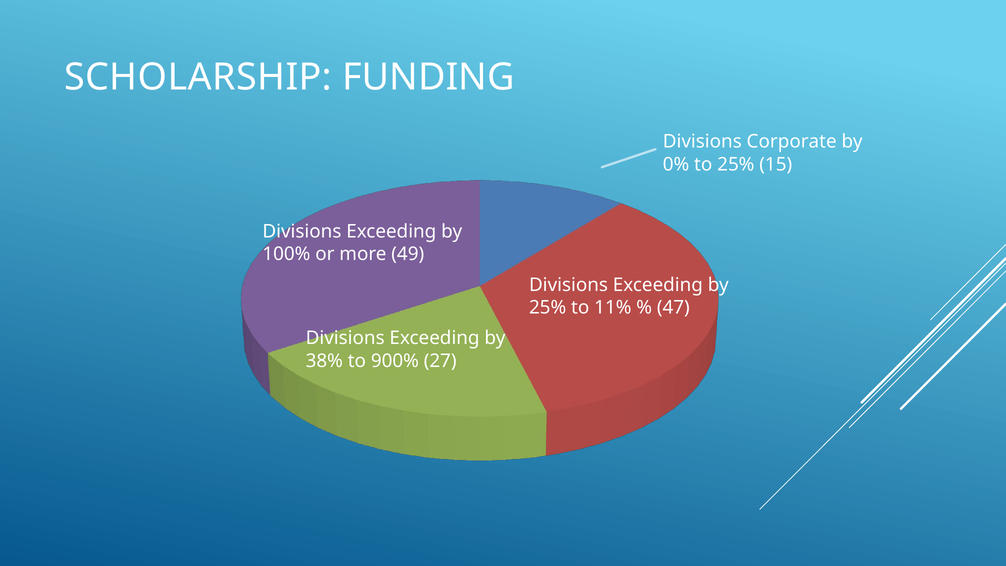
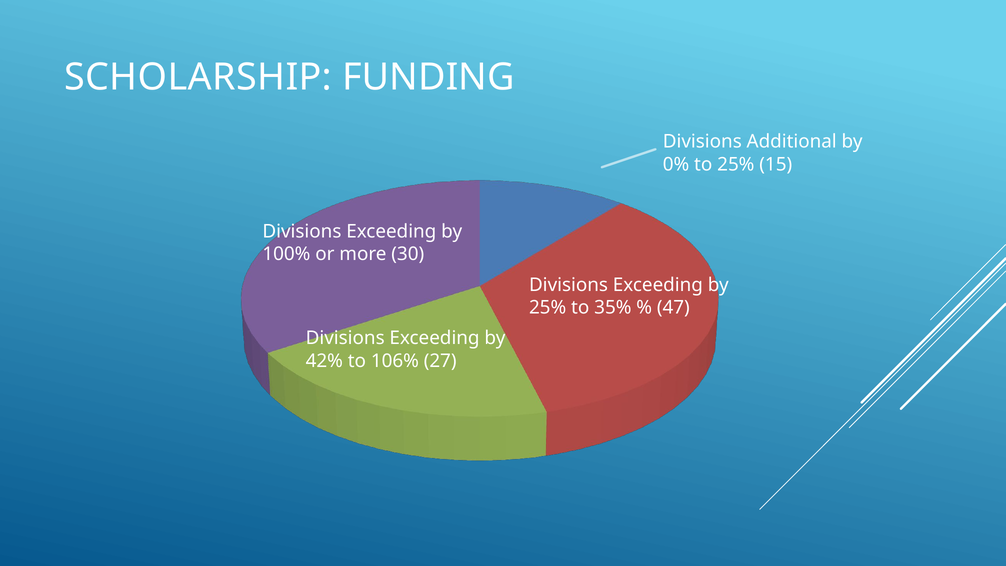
Corporate: Corporate -> Additional
49: 49 -> 30
11%: 11% -> 35%
38%: 38% -> 42%
900%: 900% -> 106%
